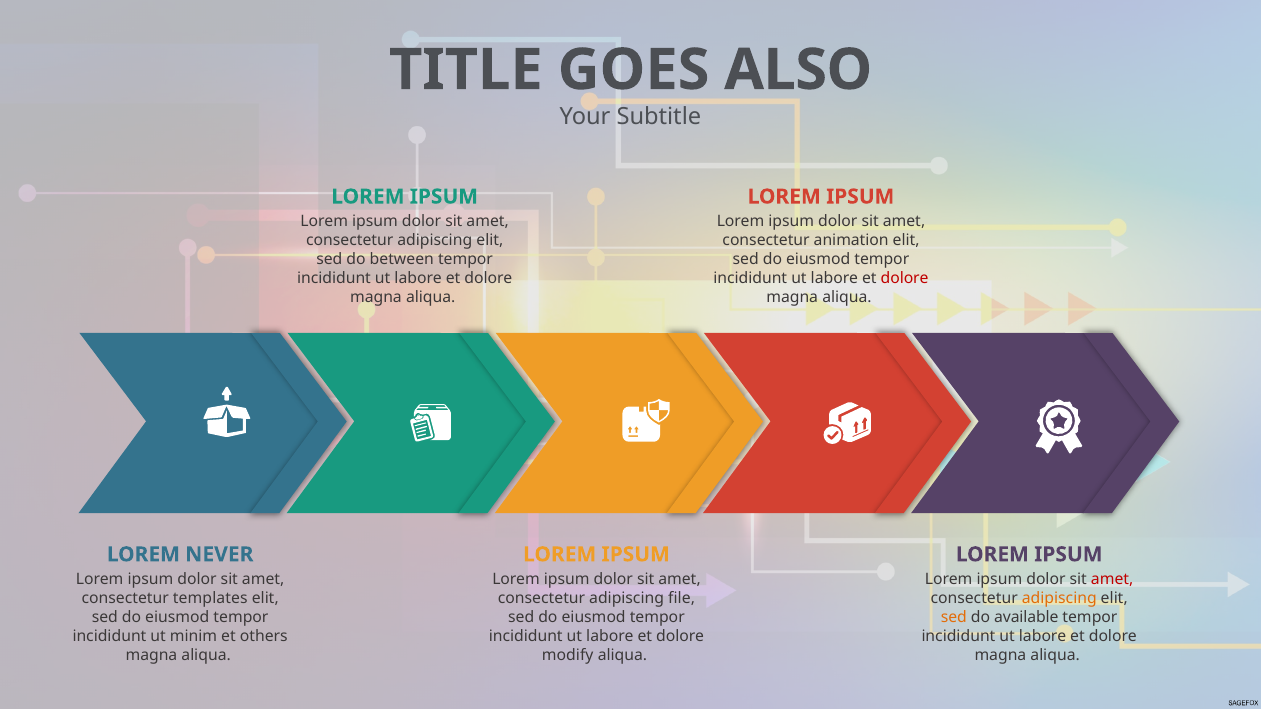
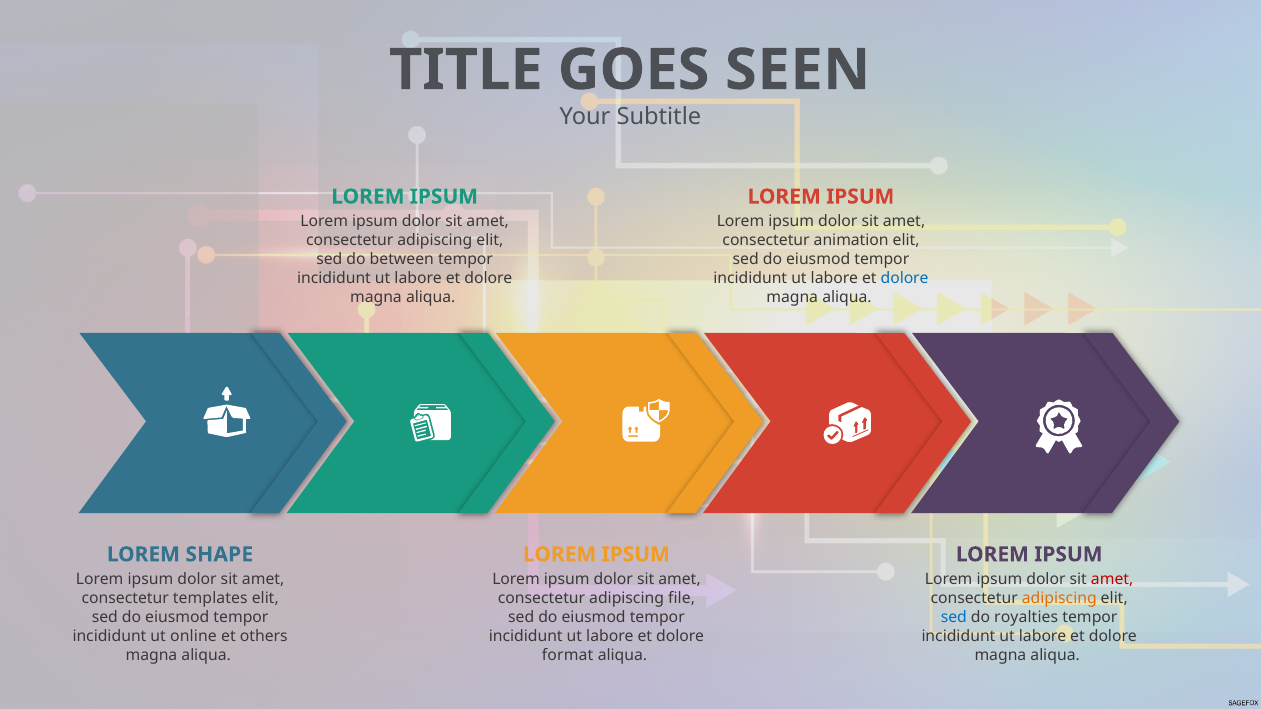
ALSO: ALSO -> SEEN
dolore at (905, 278) colour: red -> blue
NEVER: NEVER -> SHAPE
sed at (954, 617) colour: orange -> blue
available: available -> royalties
minim: minim -> online
modify: modify -> format
